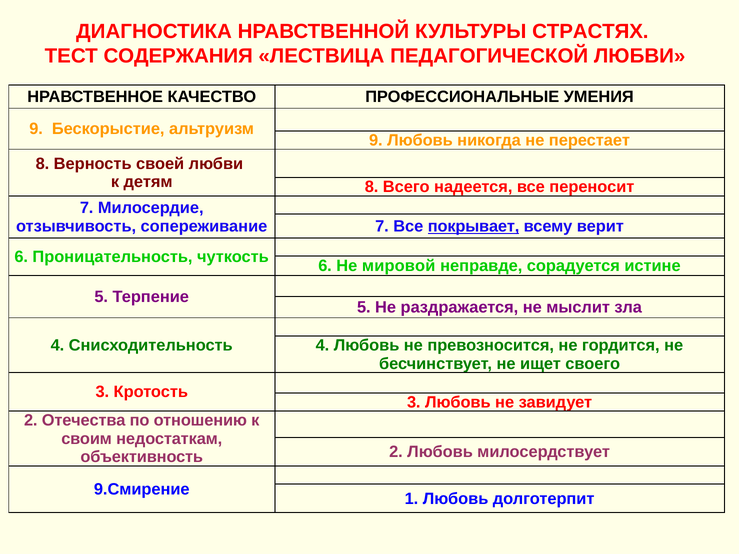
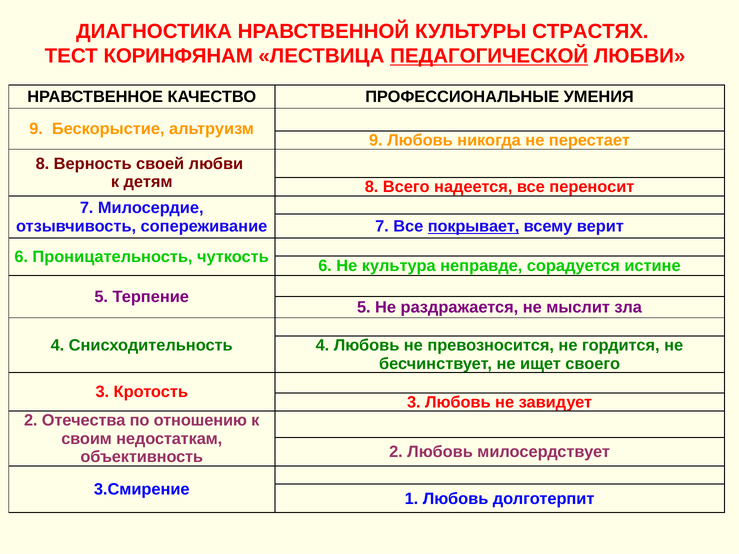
СОДЕРЖАНИЯ: СОДЕРЖАНИЯ -> КОРИНФЯНАМ
ПЕДАГОГИЧЕСКОЙ underline: none -> present
мировой: мировой -> культура
9.Смирение: 9.Смирение -> 3.Смирение
